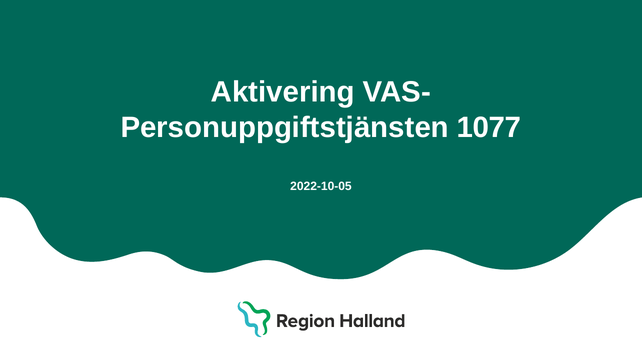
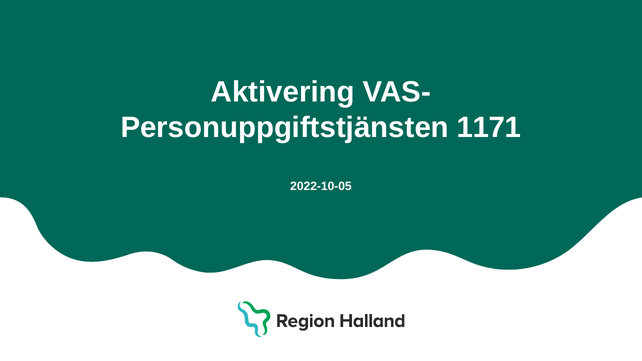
1077: 1077 -> 1171
